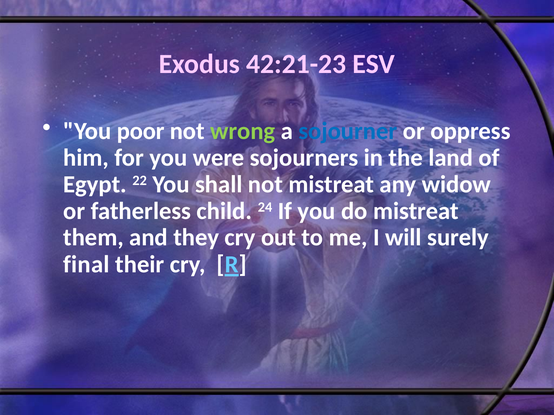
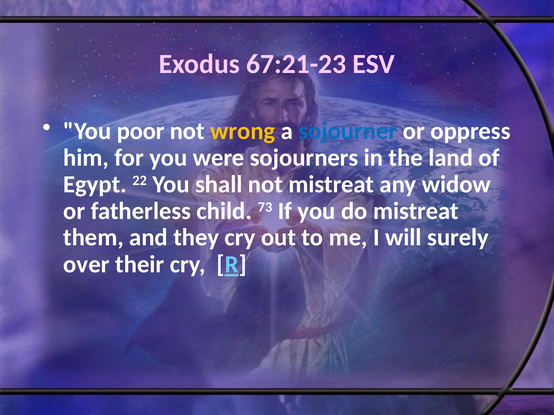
42:21-23: 42:21-23 -> 67:21-23
wrong colour: light green -> yellow
24: 24 -> 73
final: final -> over
